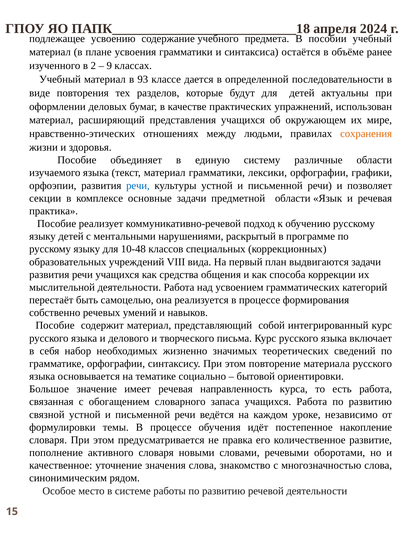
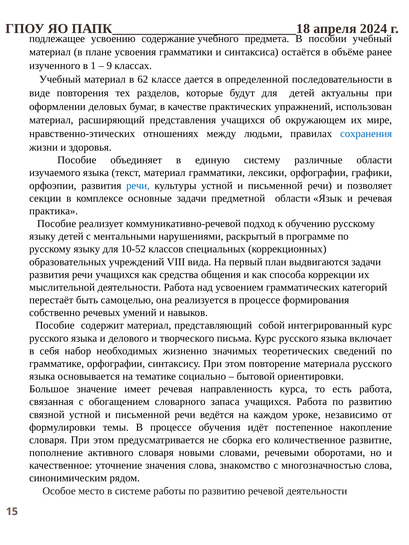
2: 2 -> 1
93: 93 -> 62
сохранения colour: orange -> blue
10-48: 10-48 -> 10-52
правка: правка -> сборка
